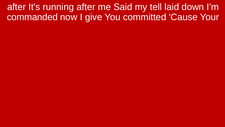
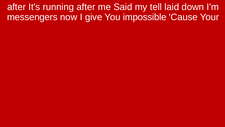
commanded: commanded -> messengers
committed: committed -> impossible
